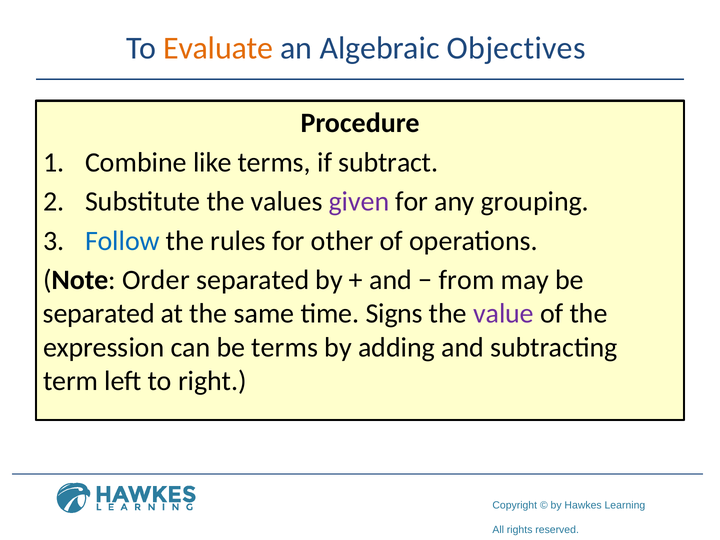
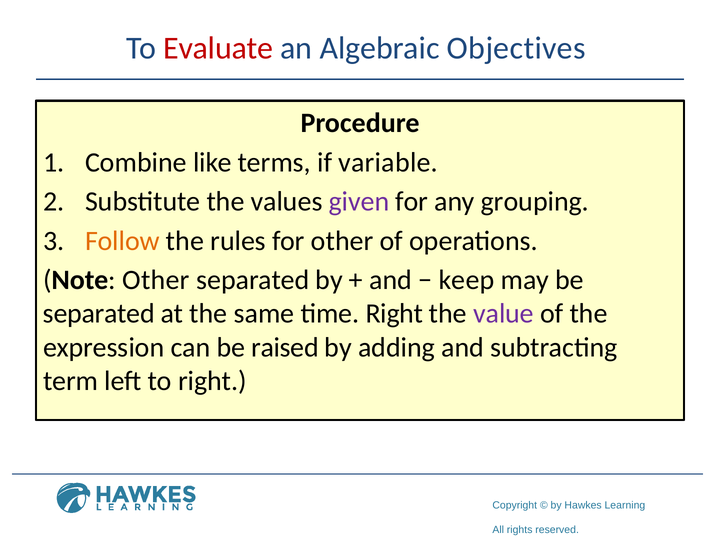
Evaluate colour: orange -> red
subtract: subtract -> variable
Follow colour: blue -> orange
Note Order: Order -> Other
from: from -> keep
time Signs: Signs -> Right
be terms: terms -> raised
